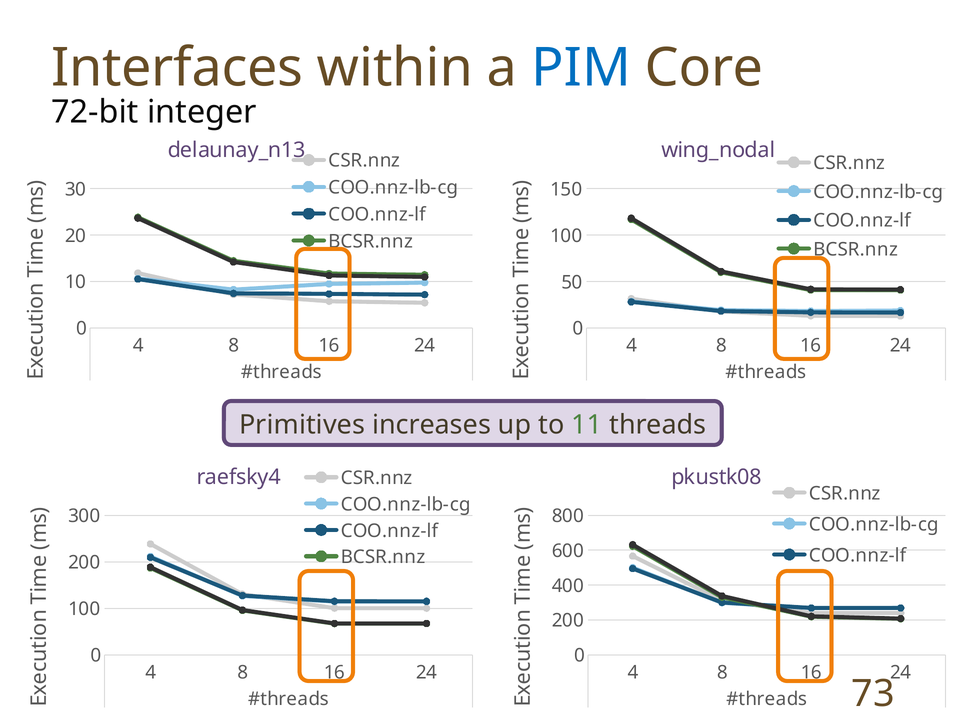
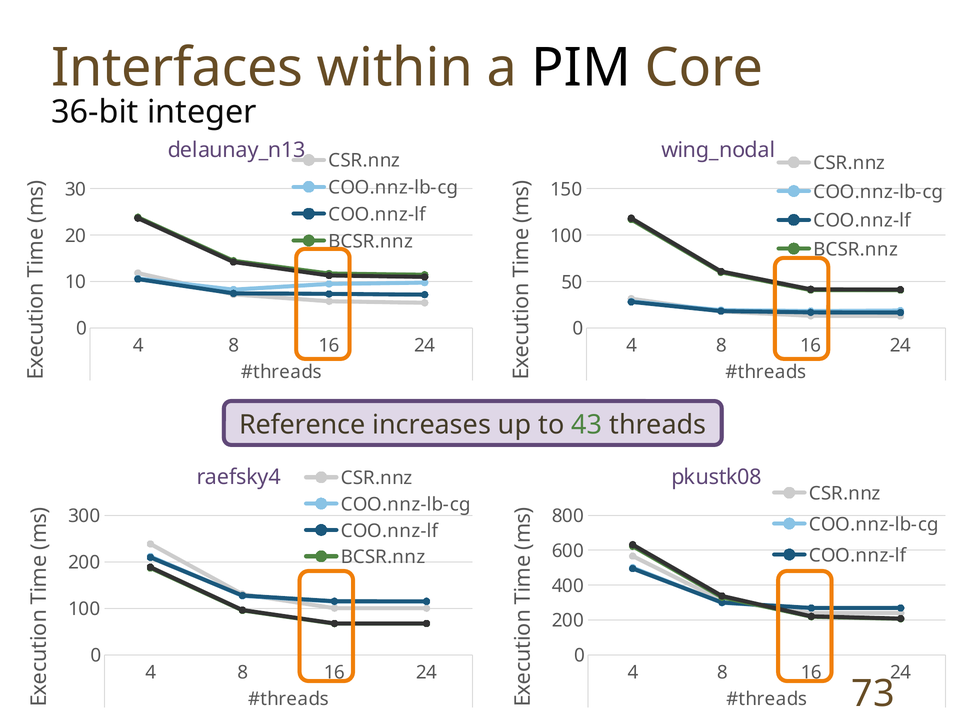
PIM colour: blue -> black
72-bit: 72-bit -> 36-bit
Primitives: Primitives -> Reference
11: 11 -> 43
